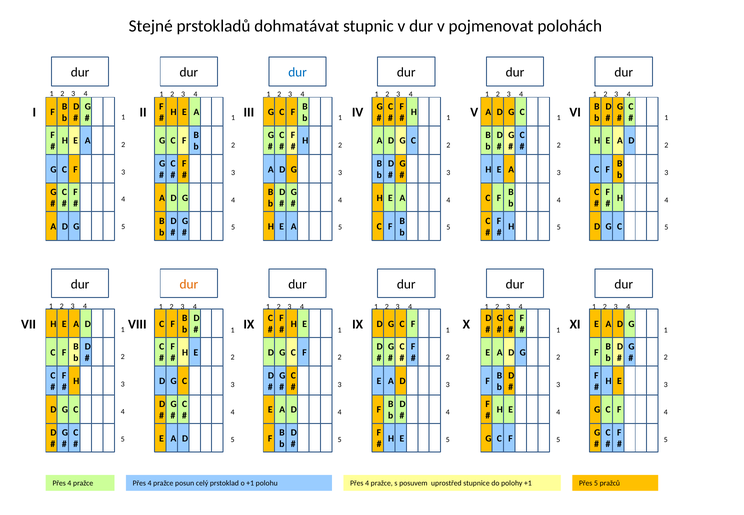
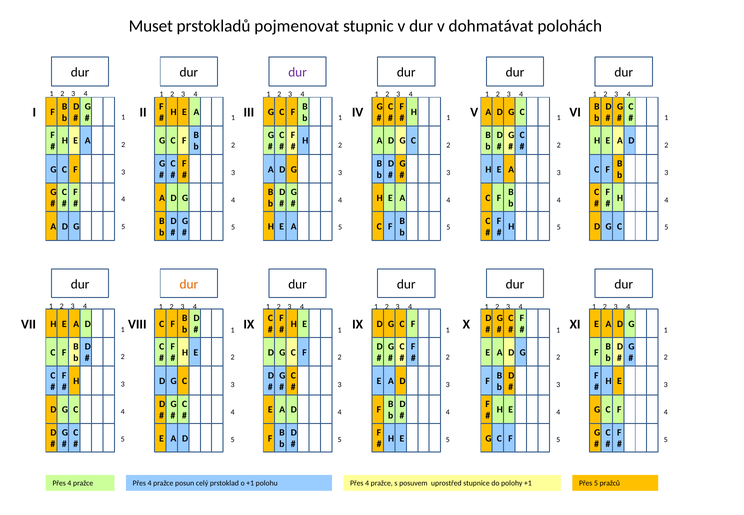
Stejné: Stejné -> Muset
dohmatávat: dohmatávat -> pojmenovat
pojmenovat: pojmenovat -> dohmatávat
dur at (298, 72) colour: blue -> purple
